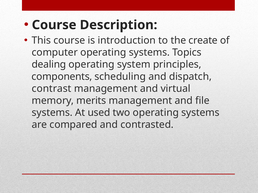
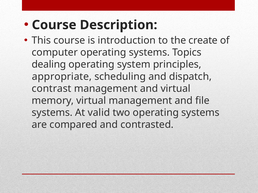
components: components -> appropriate
memory merits: merits -> virtual
used: used -> valid
